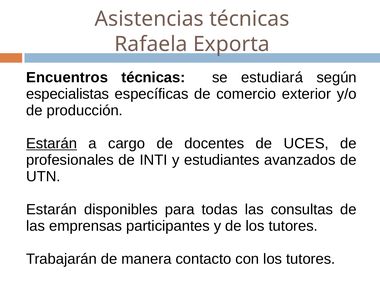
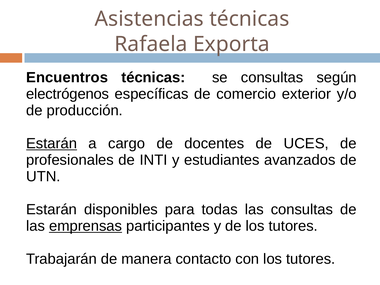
se estudiará: estudiará -> consultas
especialistas: especialistas -> electrógenos
emprensas underline: none -> present
